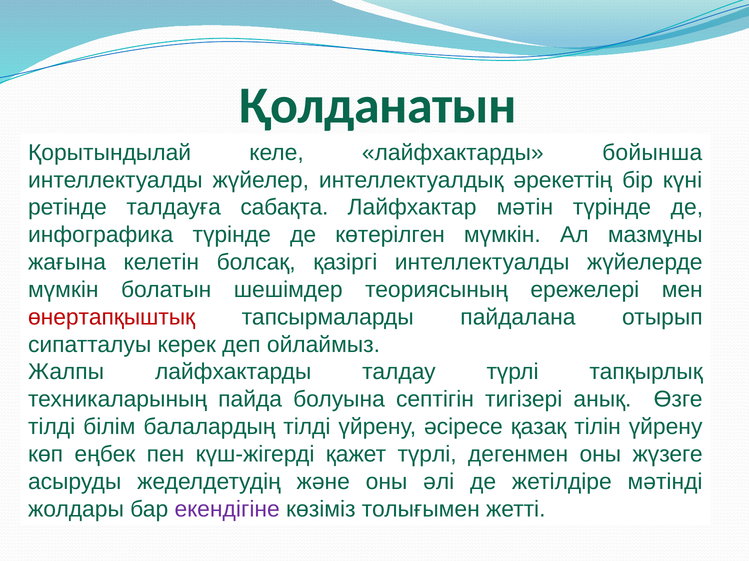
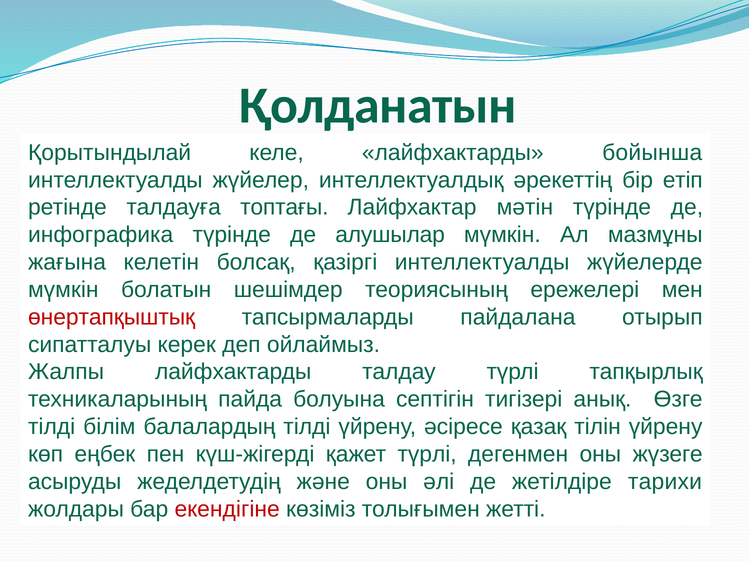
күні: күні -> етіп
сабақта: сабақта -> топтағы
көтерілген: көтерілген -> алушылар
мәтінді: мәтінді -> тарихи
екендігіне colour: purple -> red
